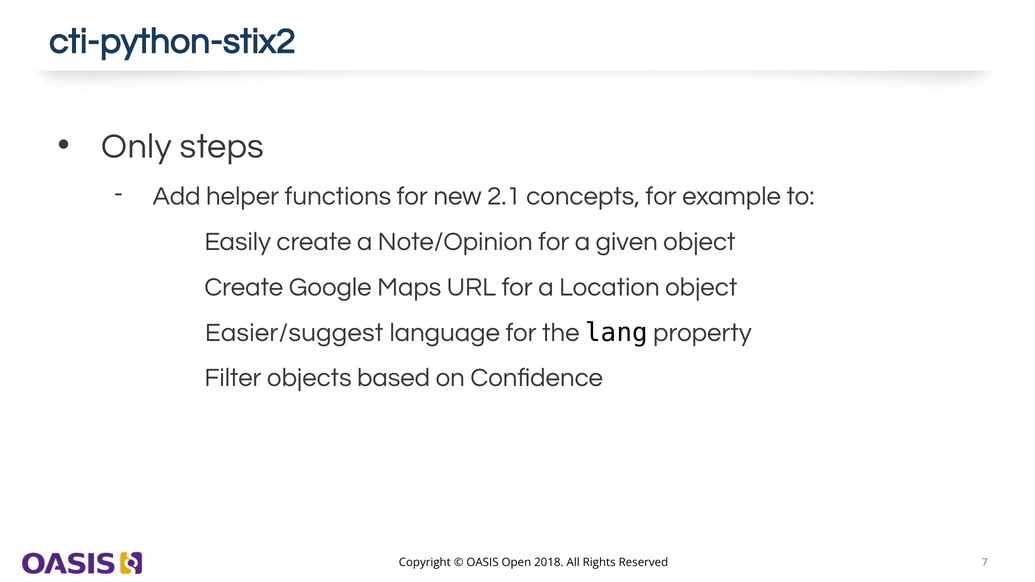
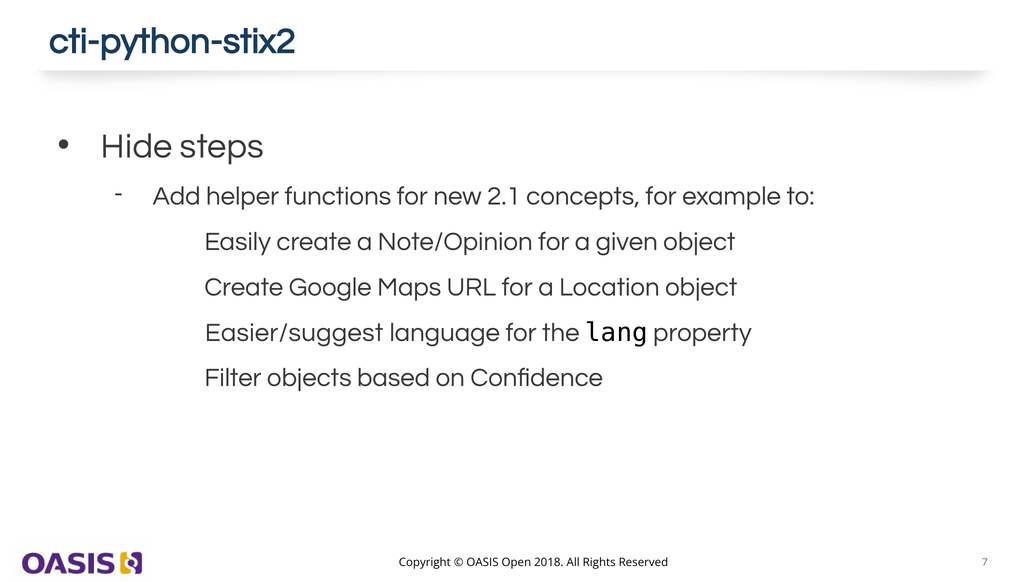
Only: Only -> Hide
